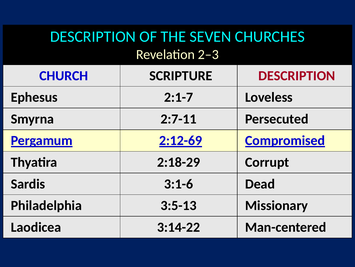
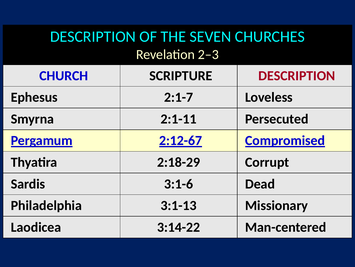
2:7-11: 2:7-11 -> 2:1-11
2:12-69: 2:12-69 -> 2:12-67
3:5-13: 3:5-13 -> 3:1-13
